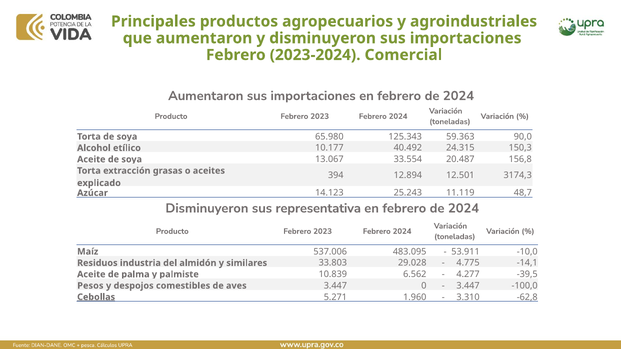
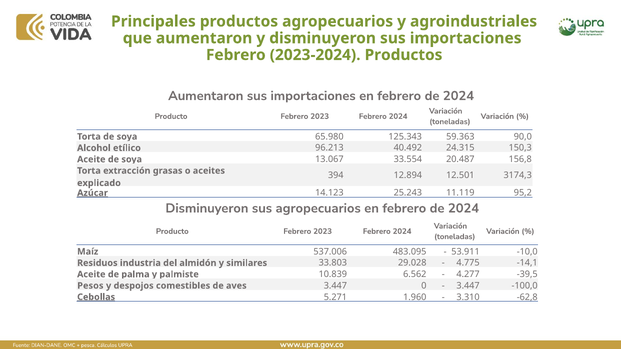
2023-2024 Comercial: Comercial -> Productos
10.177: 10.177 -> 96.213
Azúcar underline: none -> present
48,7: 48,7 -> 95,2
sus representativa: representativa -> agropecuarios
